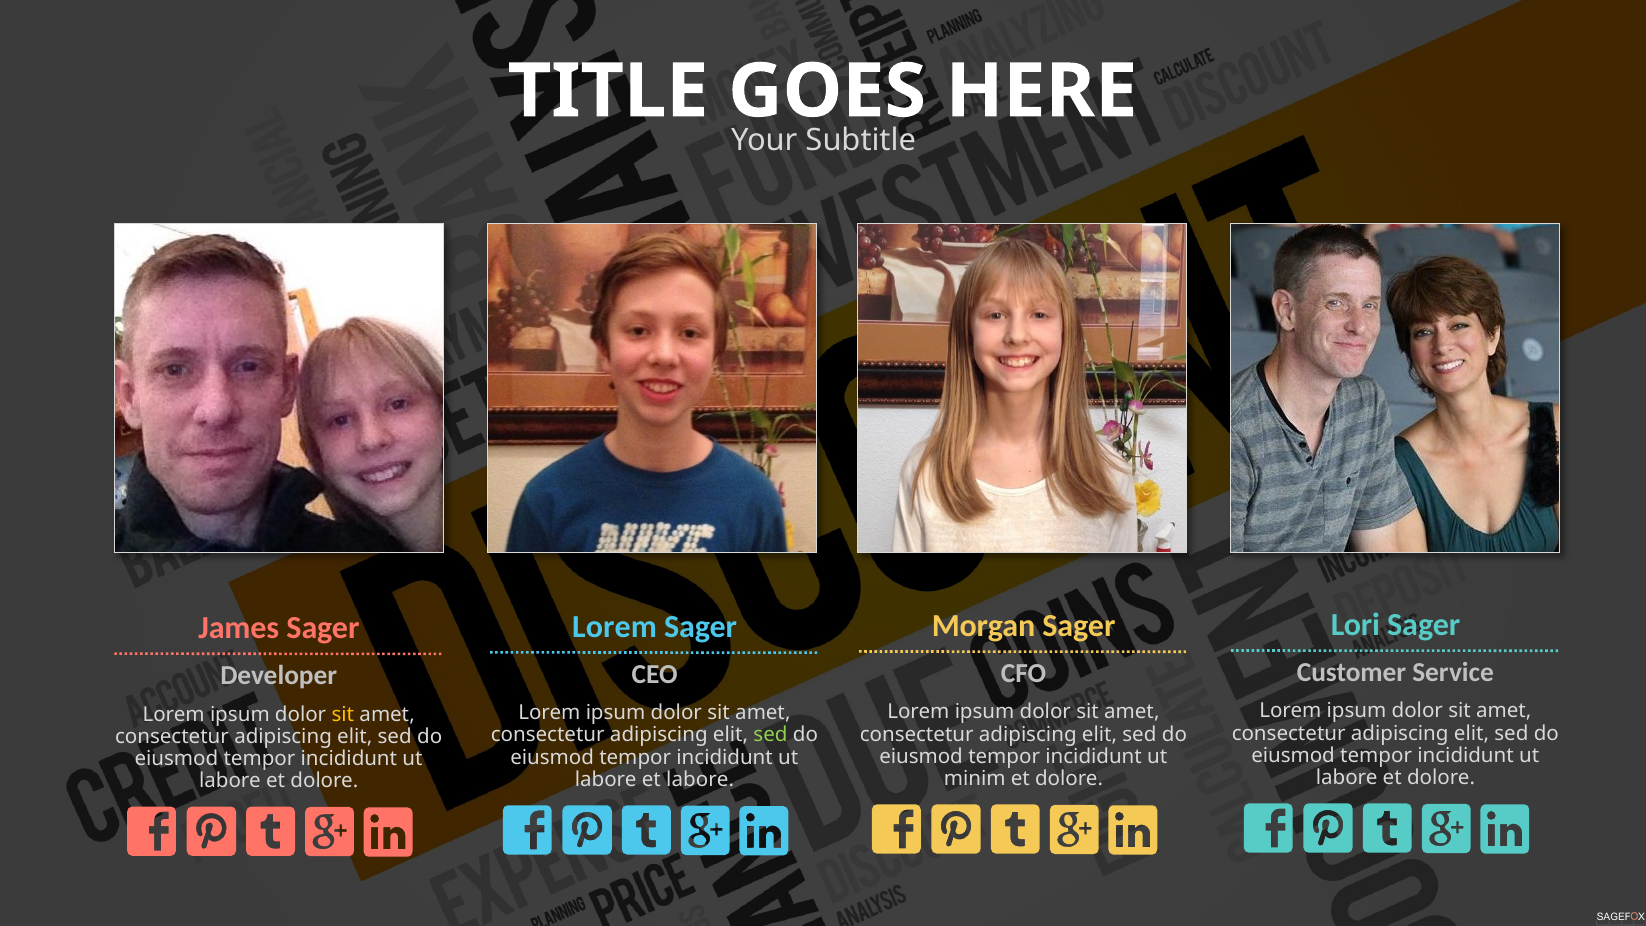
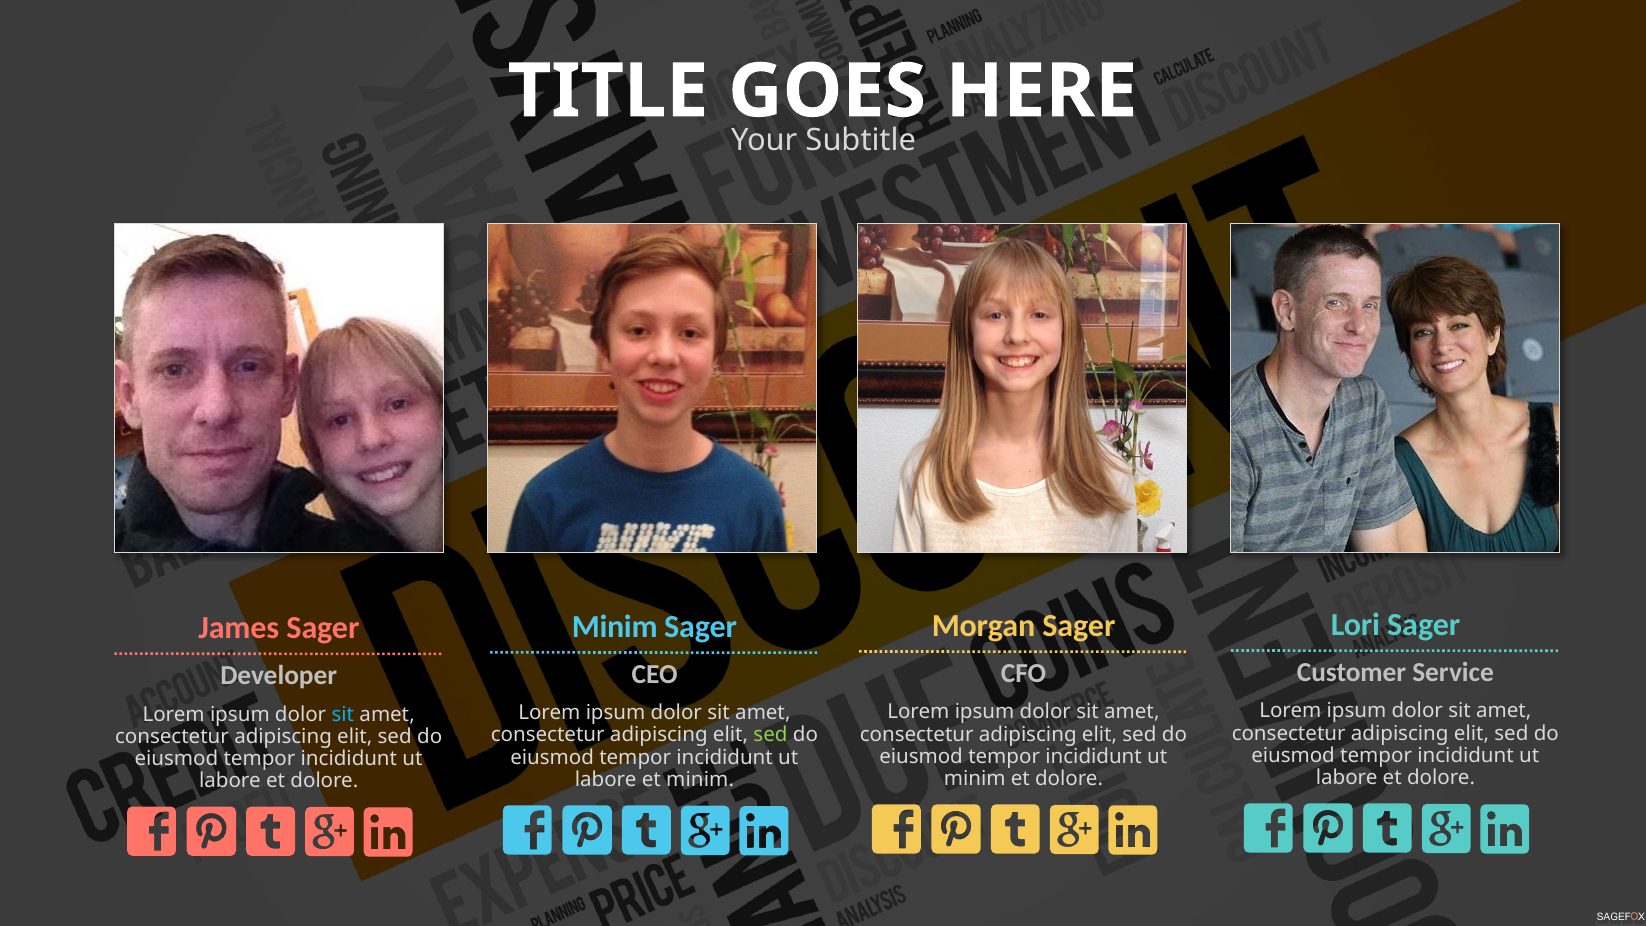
Lorem at (615, 627): Lorem -> Minim
sit at (343, 714) colour: yellow -> light blue
et labore: labore -> minim
